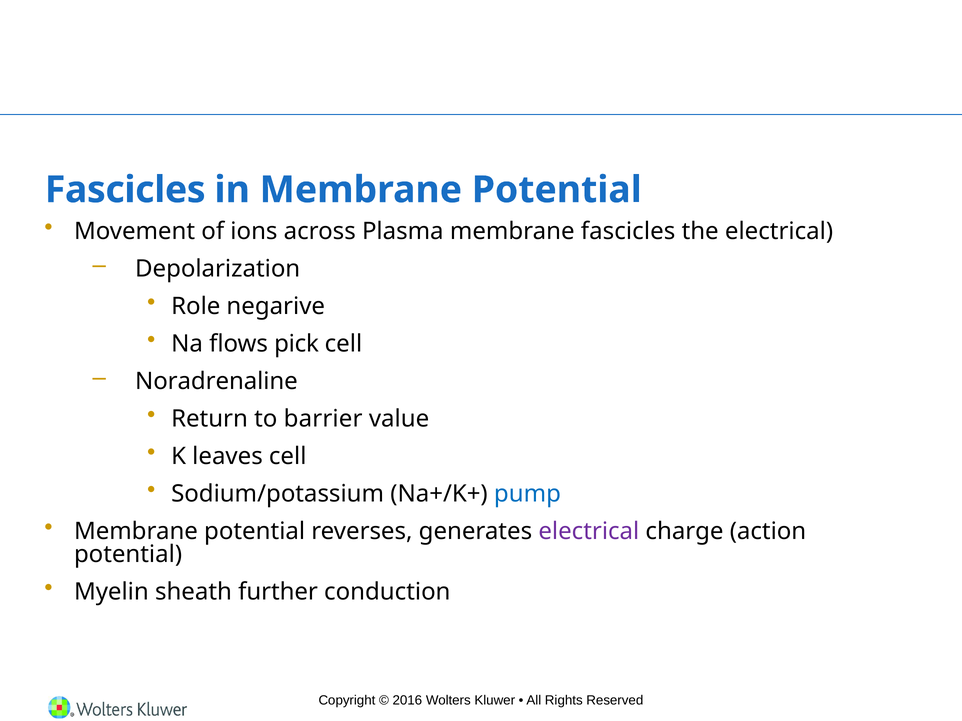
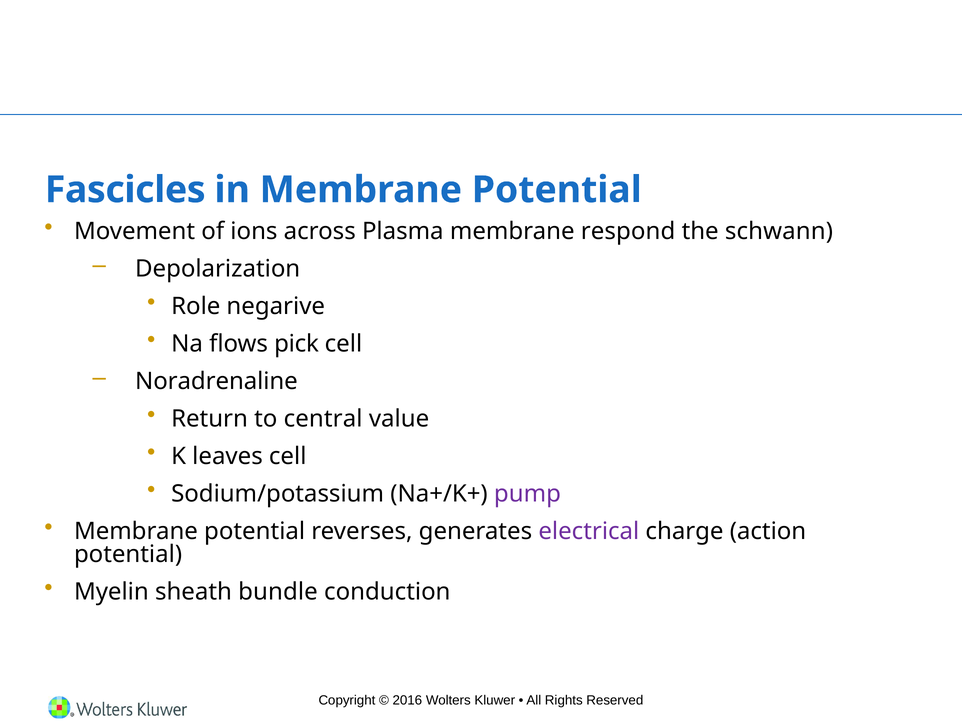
membrane fascicles: fascicles -> respond
the electrical: electrical -> schwann
barrier: barrier -> central
pump colour: blue -> purple
further: further -> bundle
